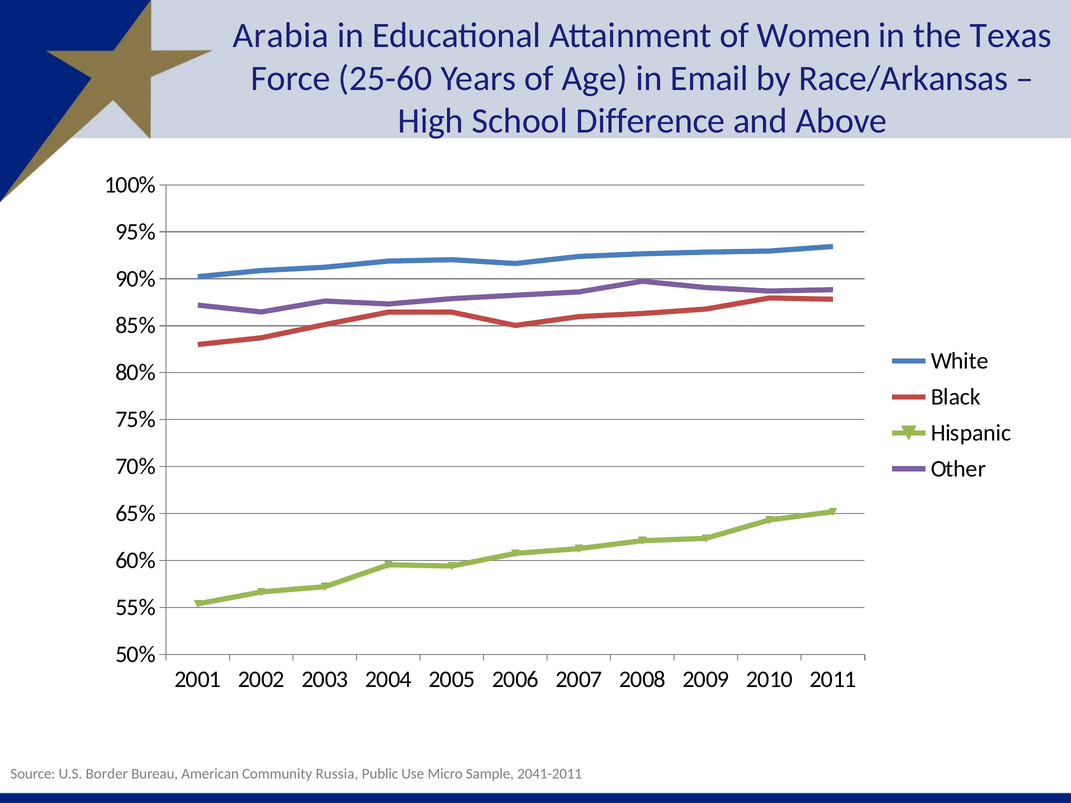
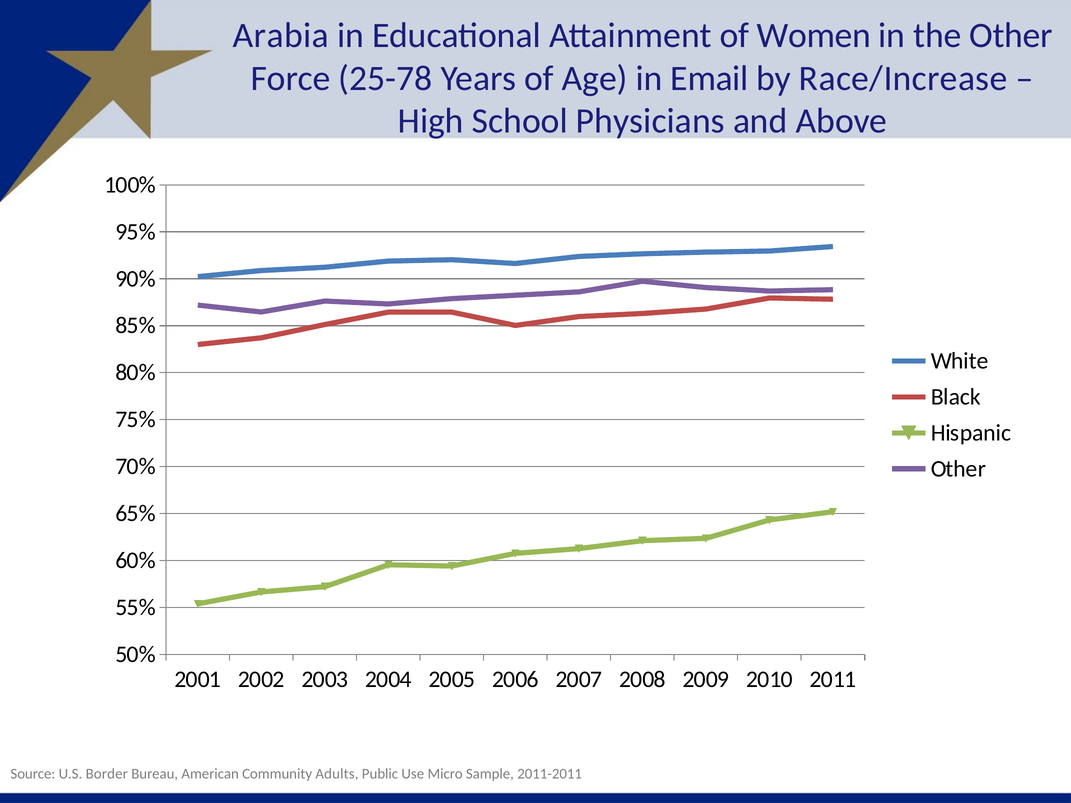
the Texas: Texas -> Other
25-60: 25-60 -> 25-78
Race/Arkansas: Race/Arkansas -> Race/Increase
Difference: Difference -> Physicians
Russia: Russia -> Adults
2041-2011: 2041-2011 -> 2011-2011
